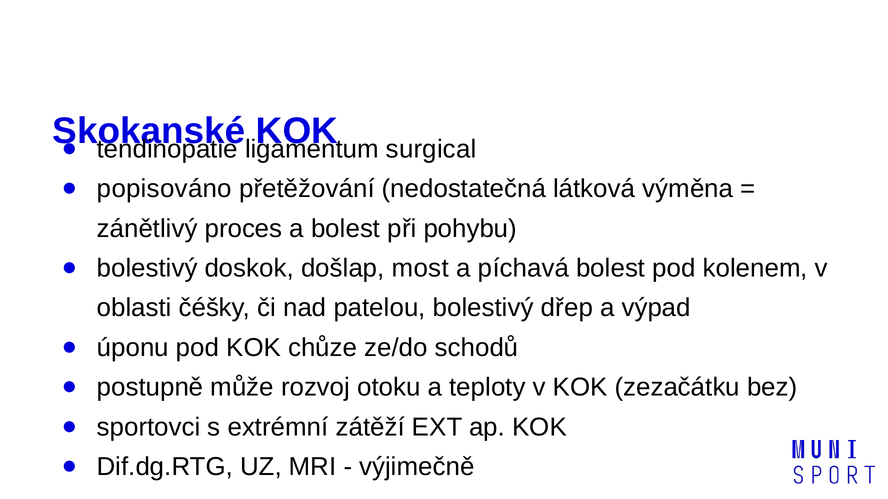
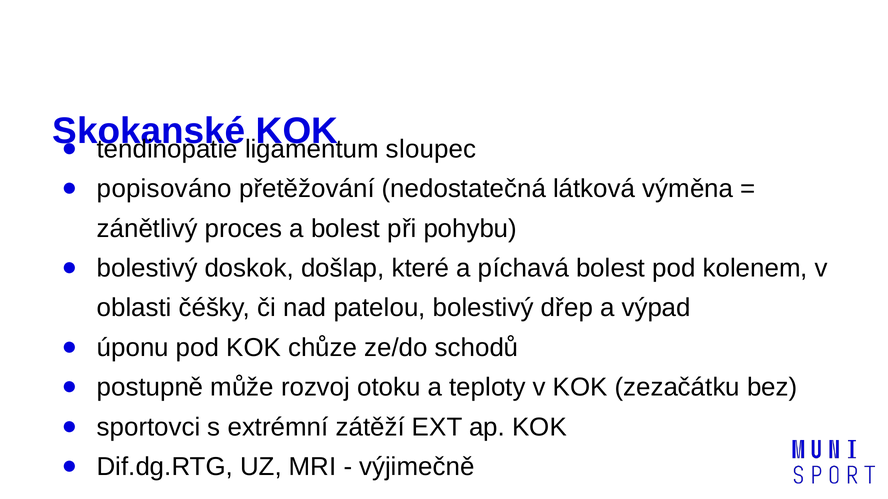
surgical: surgical -> sloupec
most: most -> které
